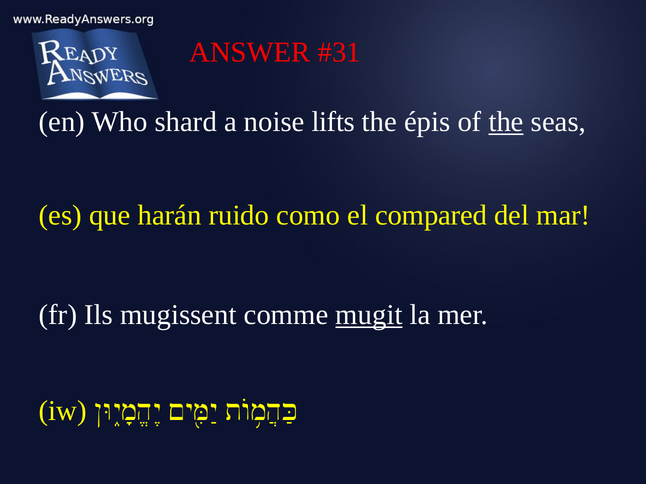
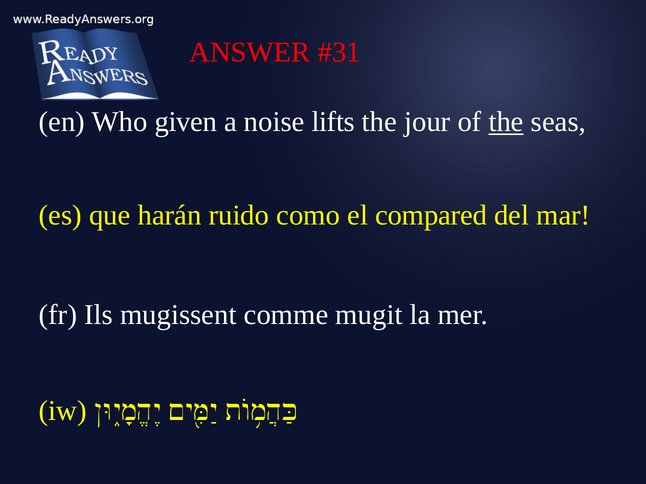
shard: shard -> given
épis: épis -> jour
mugit underline: present -> none
